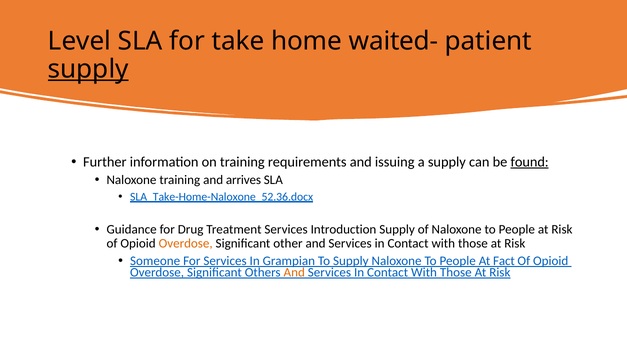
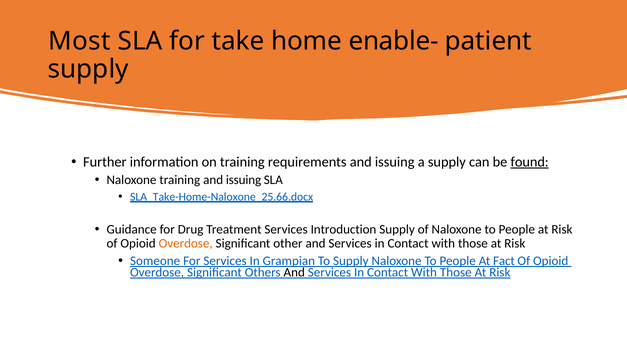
Level: Level -> Most
waited-: waited- -> enable-
supply at (88, 69) underline: present -> none
training and arrives: arrives -> issuing
SLA_Take-Home-Naloxone_52.36.docx: SLA_Take-Home-Naloxone_52.36.docx -> SLA_Take-Home-Naloxone_25.66.docx
And at (294, 273) colour: orange -> black
